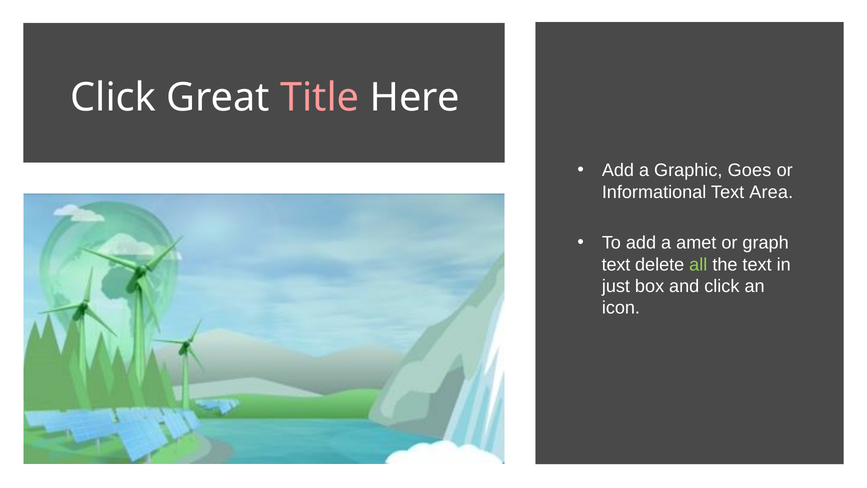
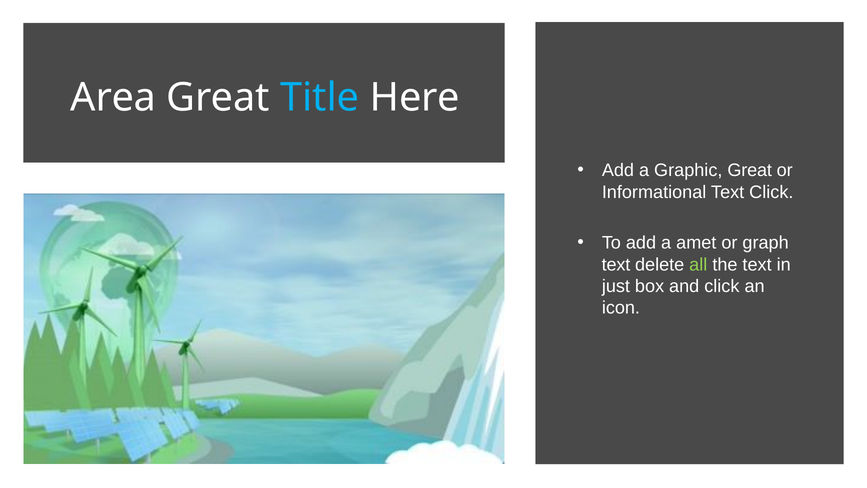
Click at (113, 97): Click -> Area
Title colour: pink -> light blue
Graphic Goes: Goes -> Great
Text Area: Area -> Click
